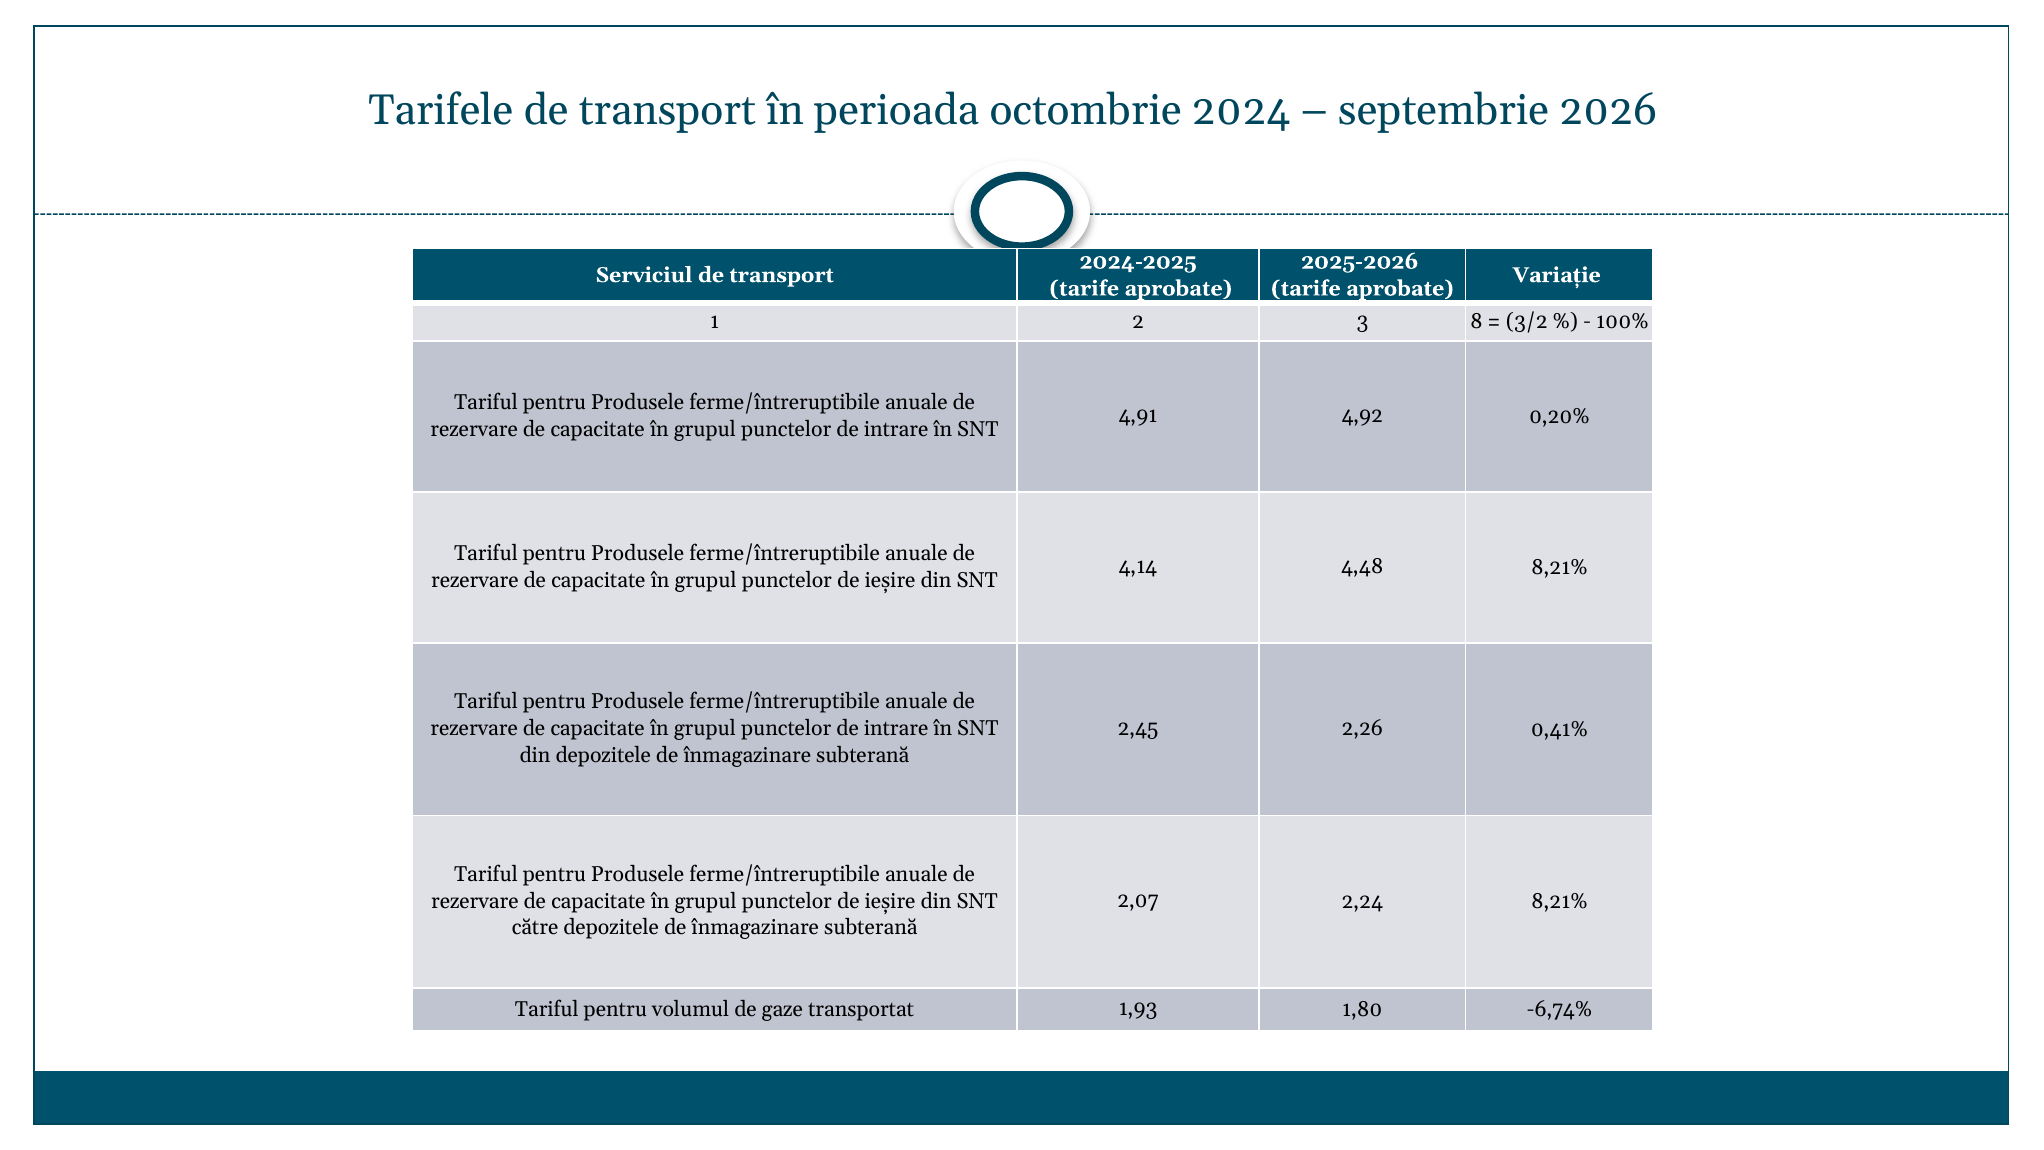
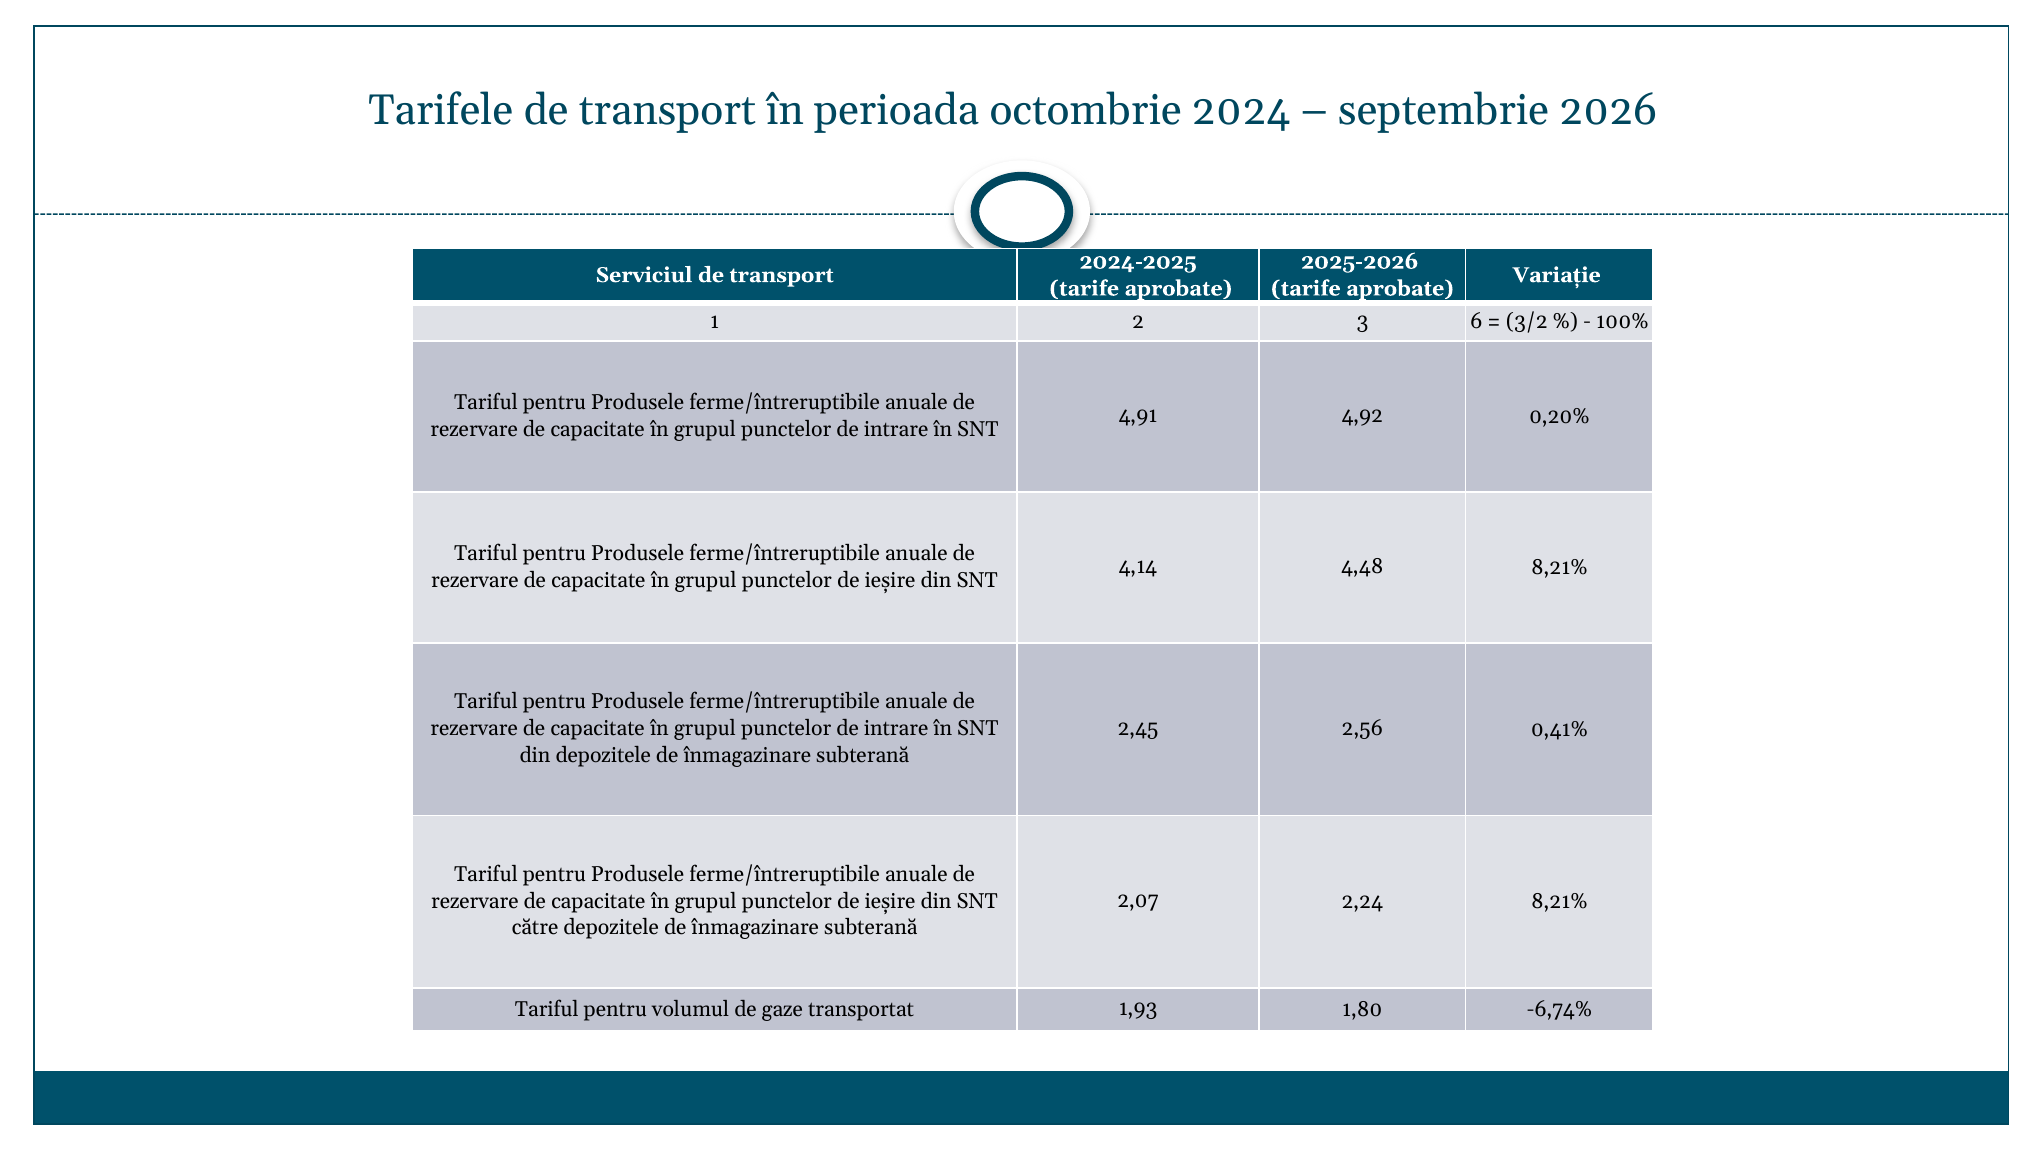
8: 8 -> 6
2,26: 2,26 -> 2,56
